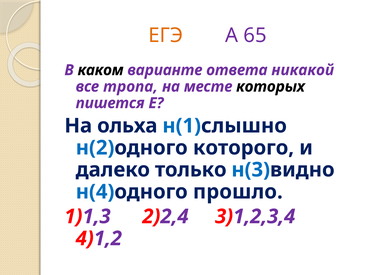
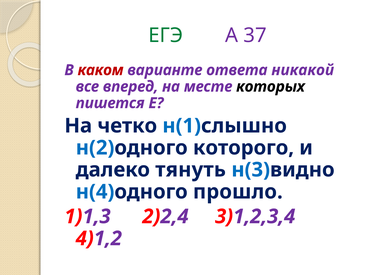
ЕГЭ colour: orange -> green
65: 65 -> 37
каком colour: black -> red
тропа: тропа -> вперед
ольха: ольха -> четко
только: только -> тянуть
